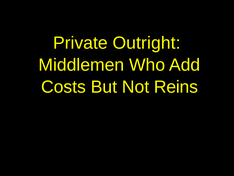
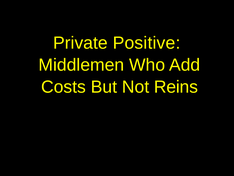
Outright: Outright -> Positive
